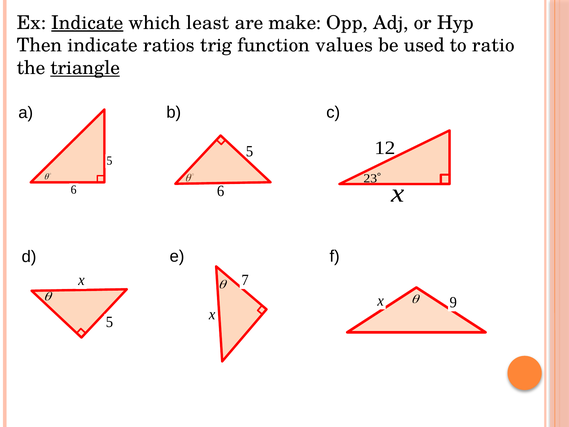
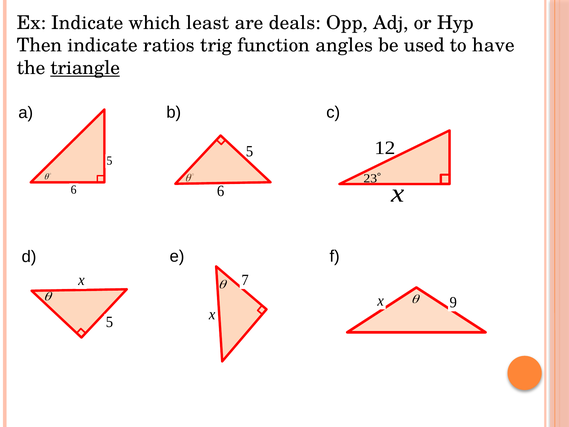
Indicate at (87, 23) underline: present -> none
make: make -> deals
values: values -> angles
ratio: ratio -> have
